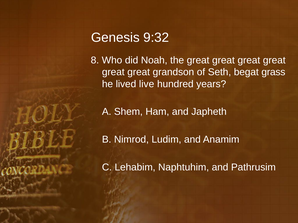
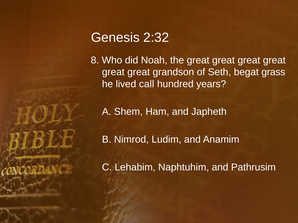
9:32: 9:32 -> 2:32
live: live -> call
